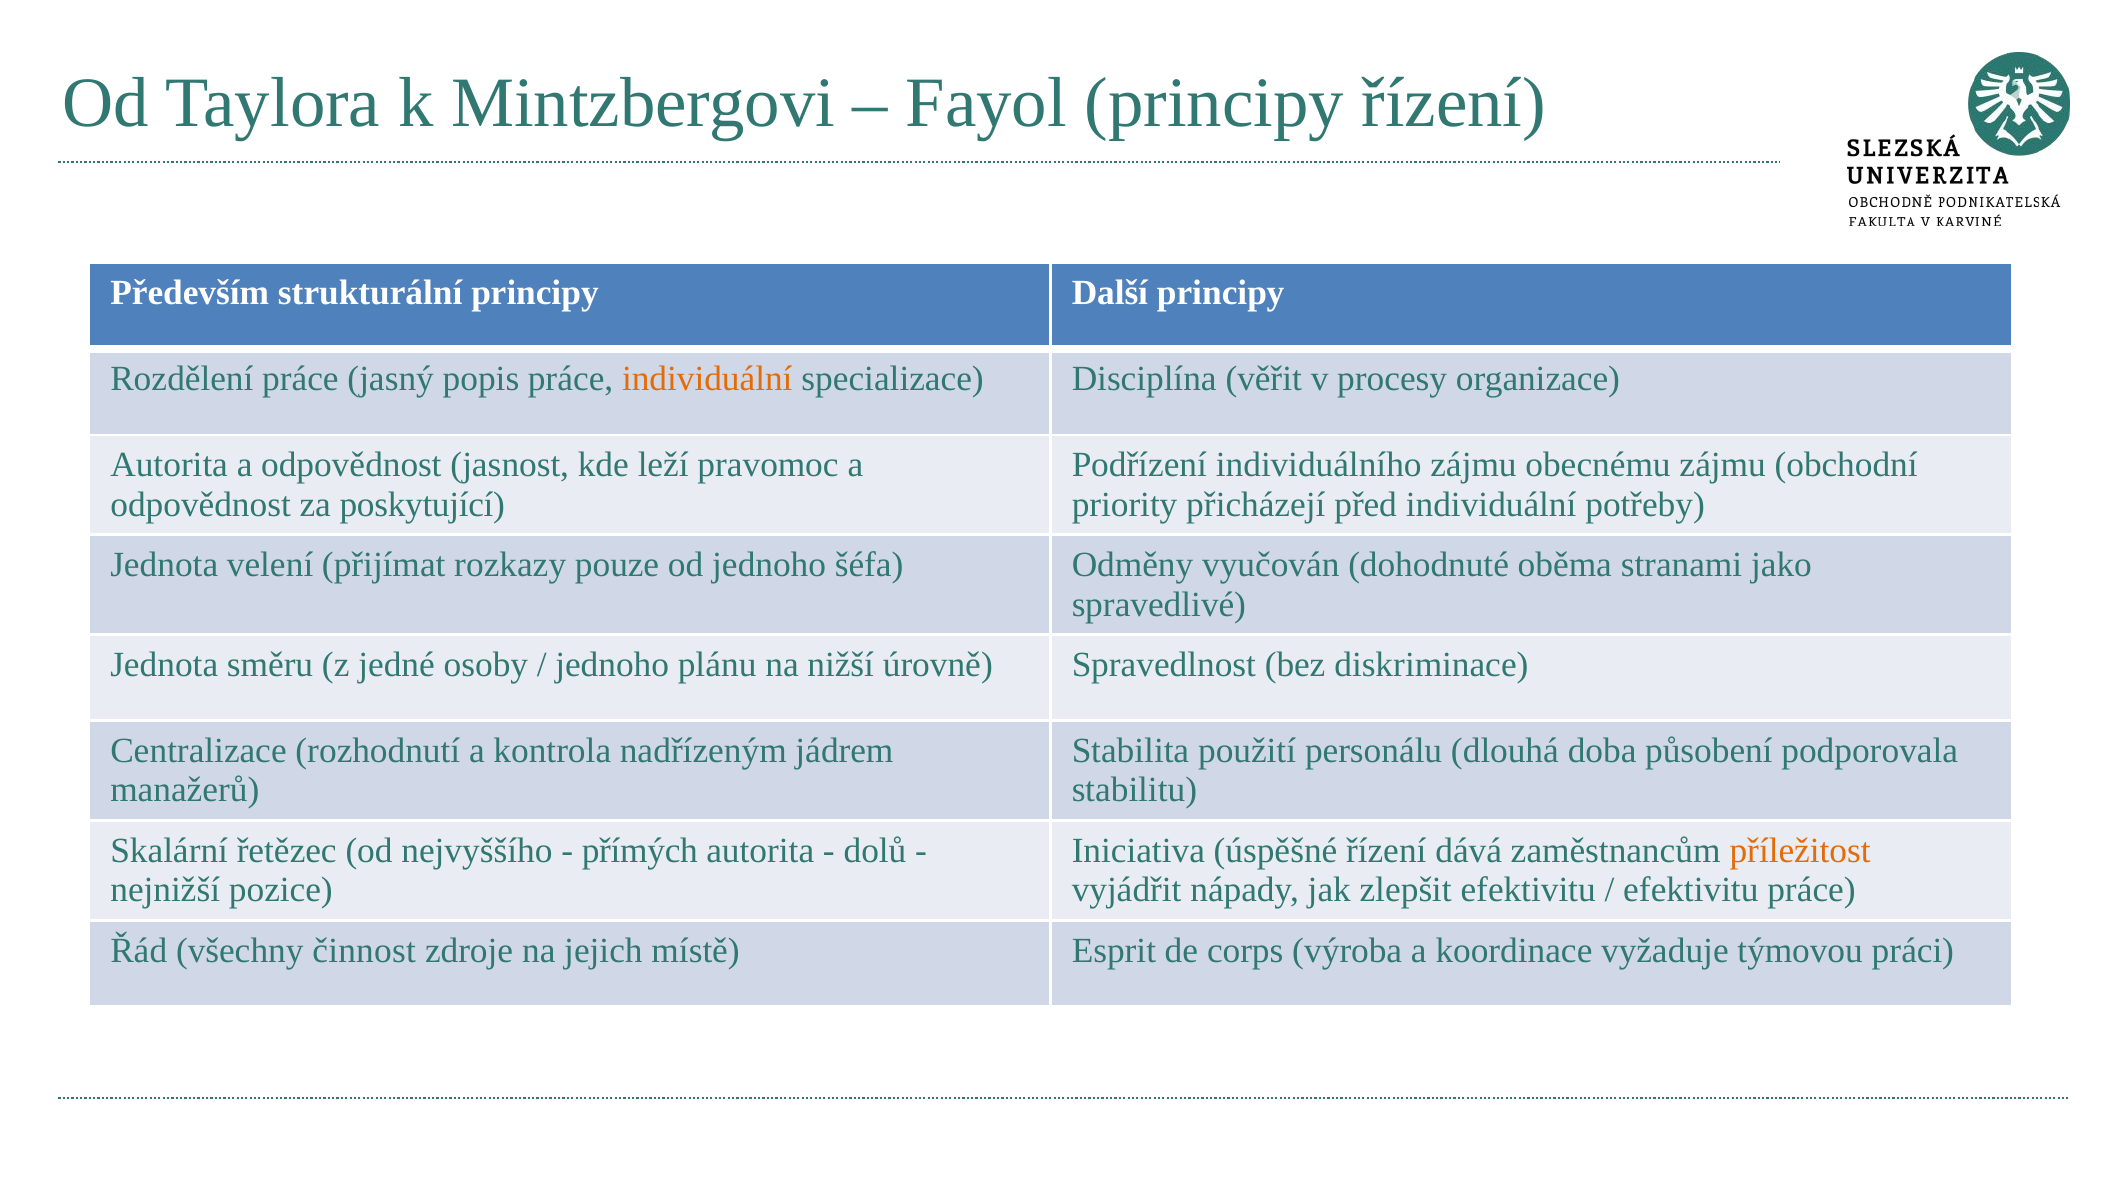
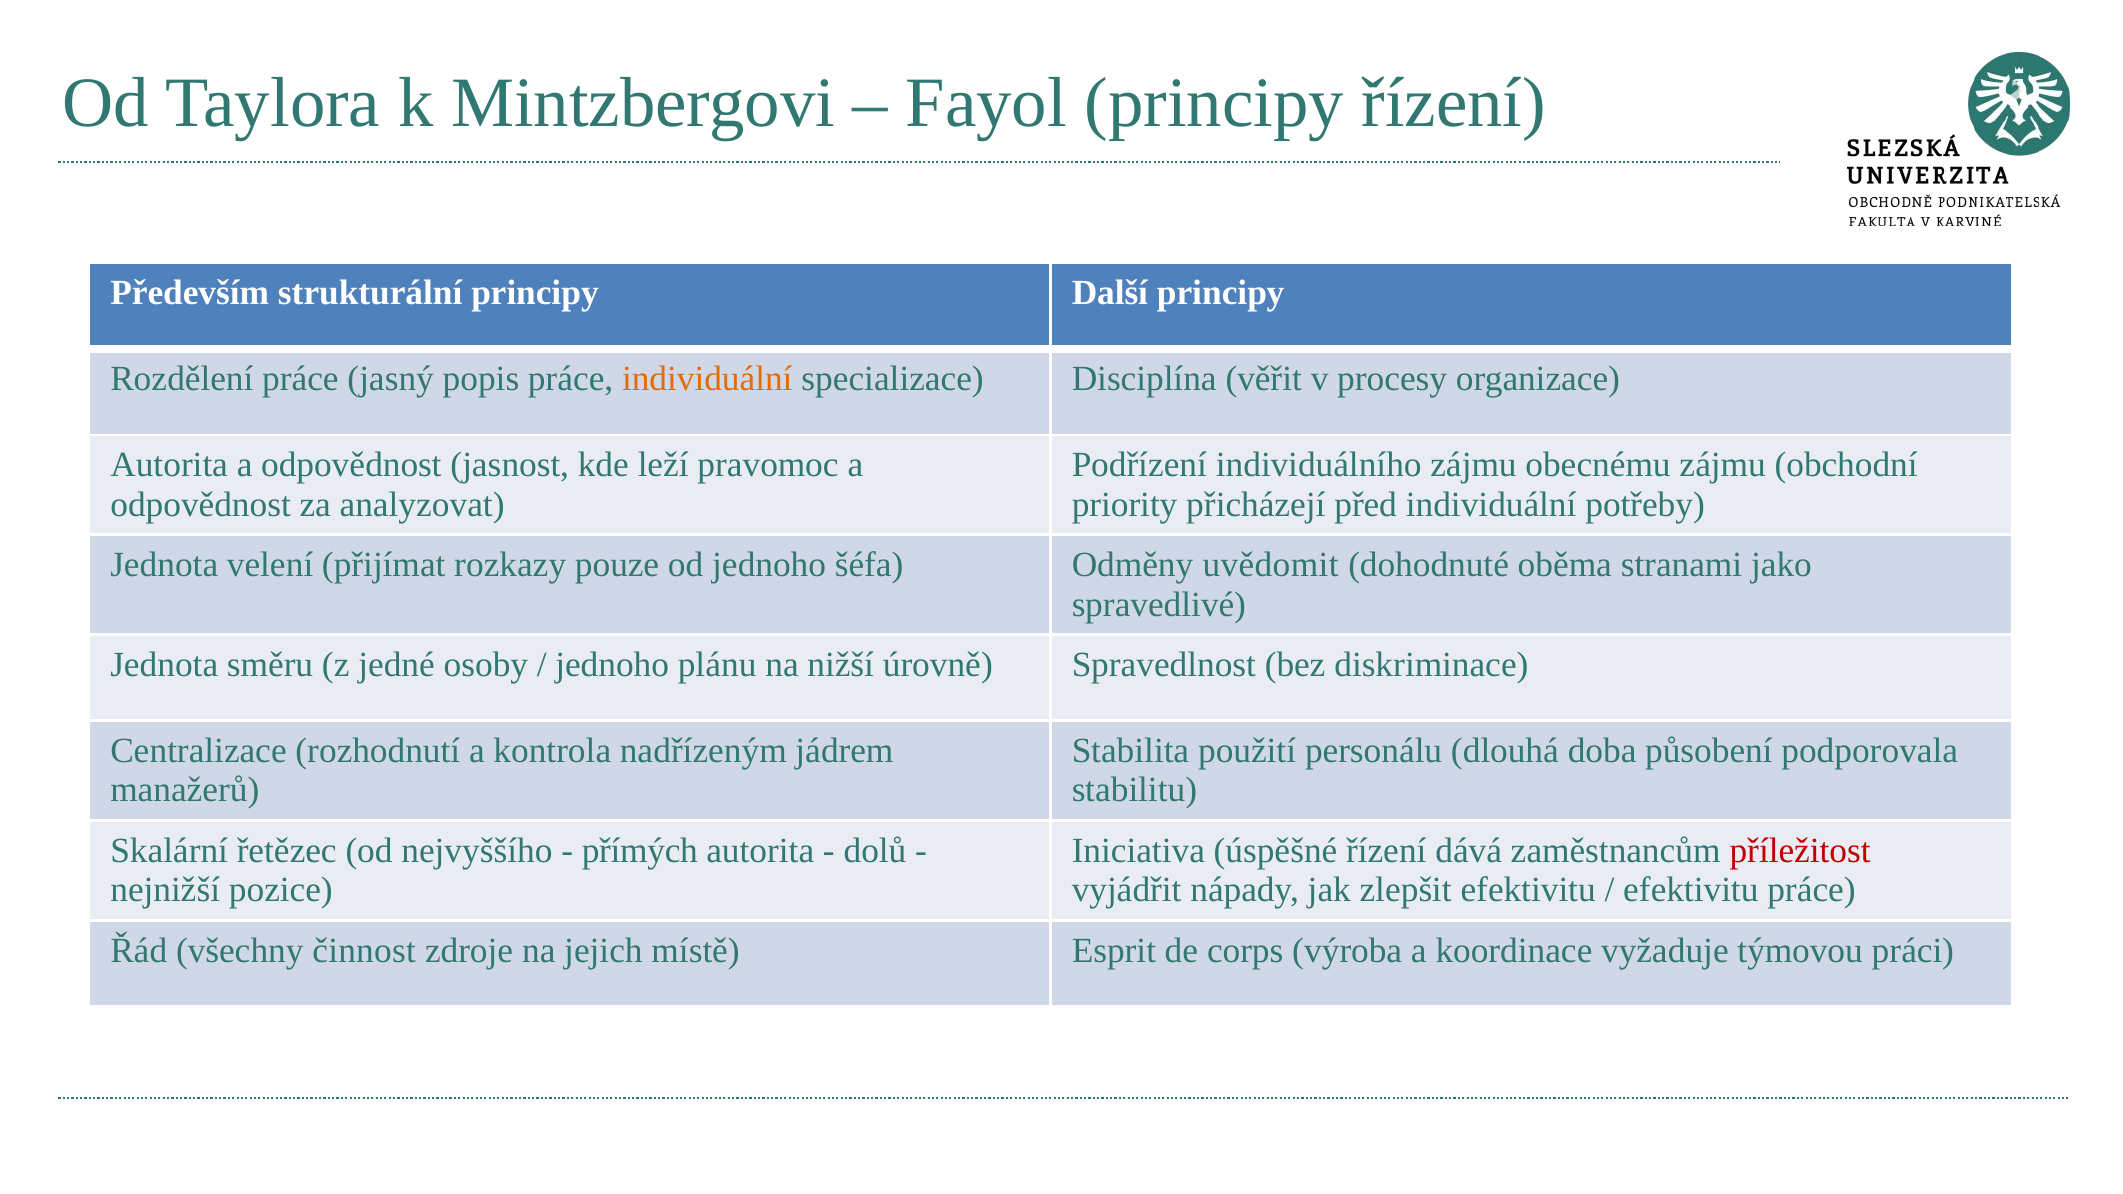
poskytující: poskytující -> analyzovat
vyučován: vyučován -> uvědomit
příležitost colour: orange -> red
